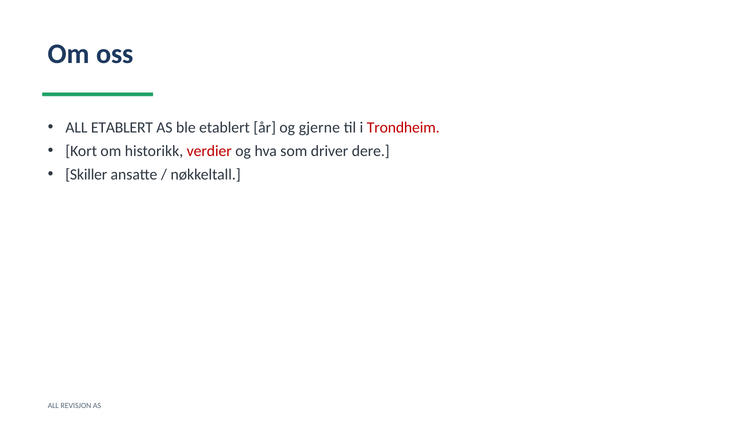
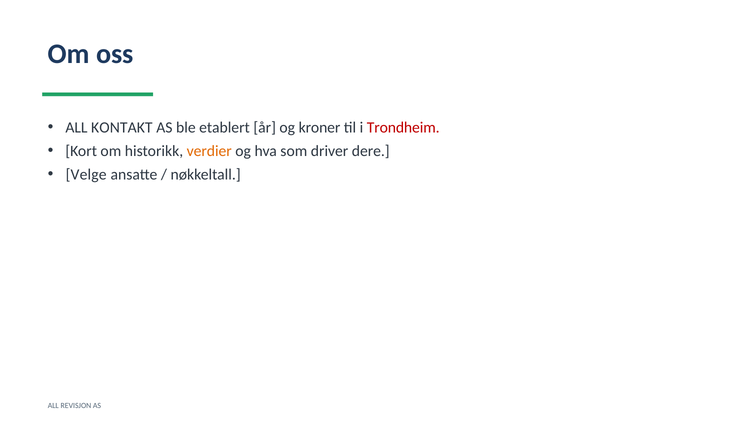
ALL ETABLERT: ETABLERT -> KONTAKT
gjerne: gjerne -> kroner
verdier colour: red -> orange
Skiller: Skiller -> Velge
